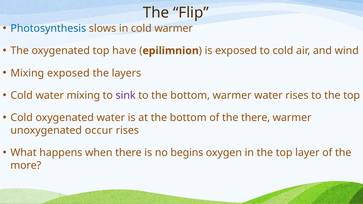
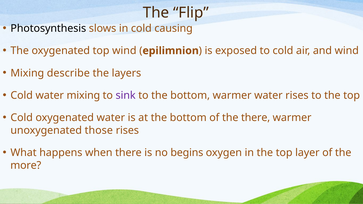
Photosynthesis colour: blue -> black
cold warmer: warmer -> causing
top have: have -> wind
Mixing exposed: exposed -> describe
occur: occur -> those
